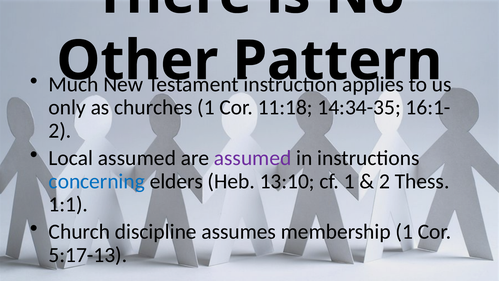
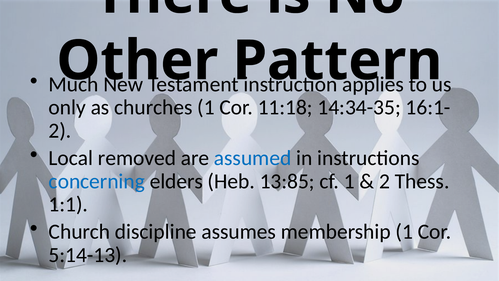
Local assumed: assumed -> removed
assumed at (253, 158) colour: purple -> blue
13:10: 13:10 -> 13:85
5:17-13: 5:17-13 -> 5:14-13
